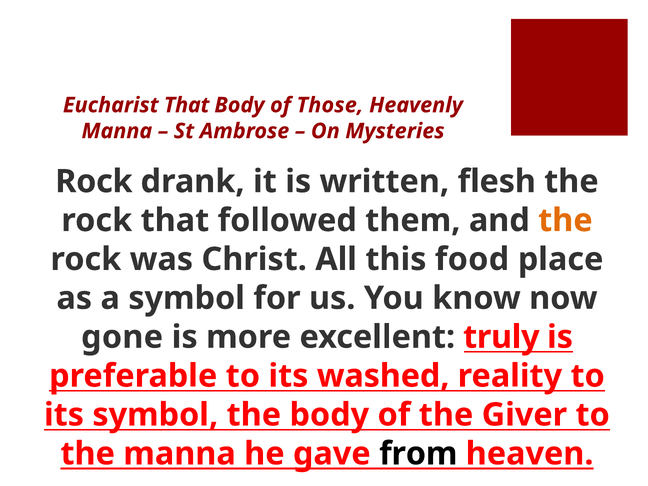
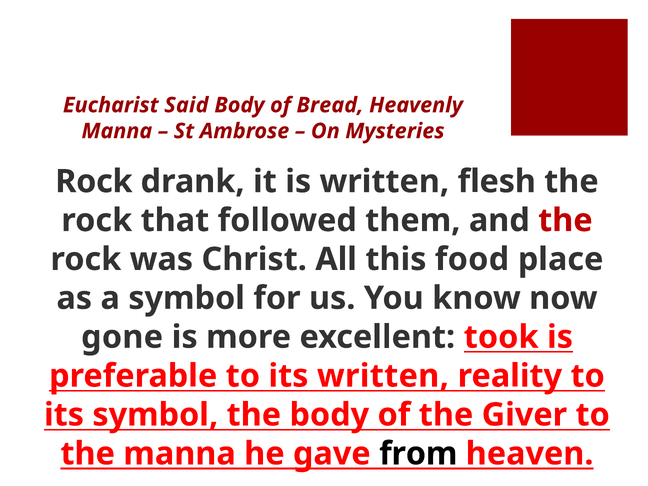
Eucharist That: That -> Said
Those: Those -> Bread
the at (565, 220) colour: orange -> red
truly: truly -> took
its washed: washed -> written
